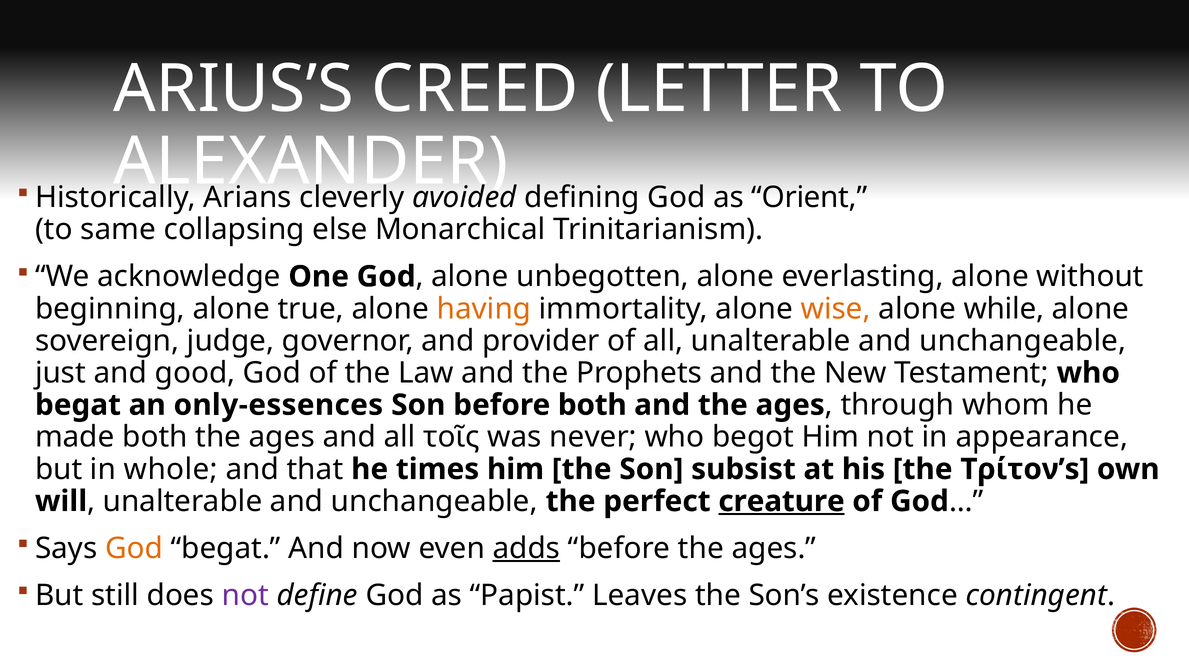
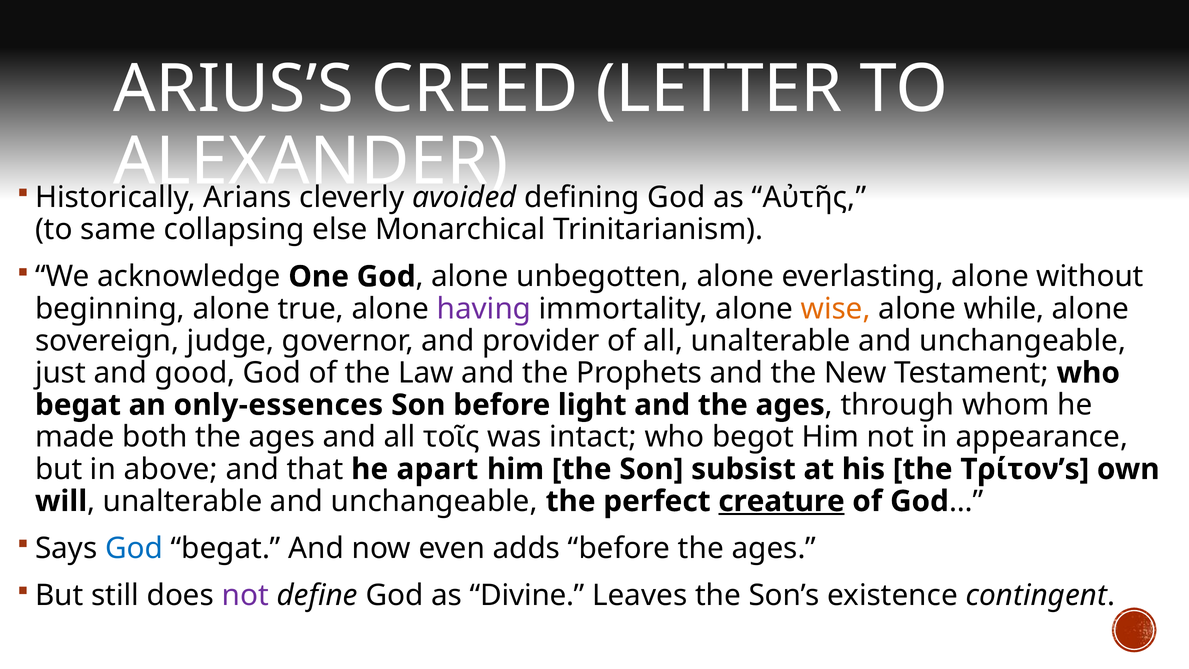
Orient: Orient -> Αὐτῆς
having colour: orange -> purple
before both: both -> light
never: never -> intact
whole: whole -> above
times: times -> apart
God at (134, 548) colour: orange -> blue
adds underline: present -> none
Papist: Papist -> Divine
